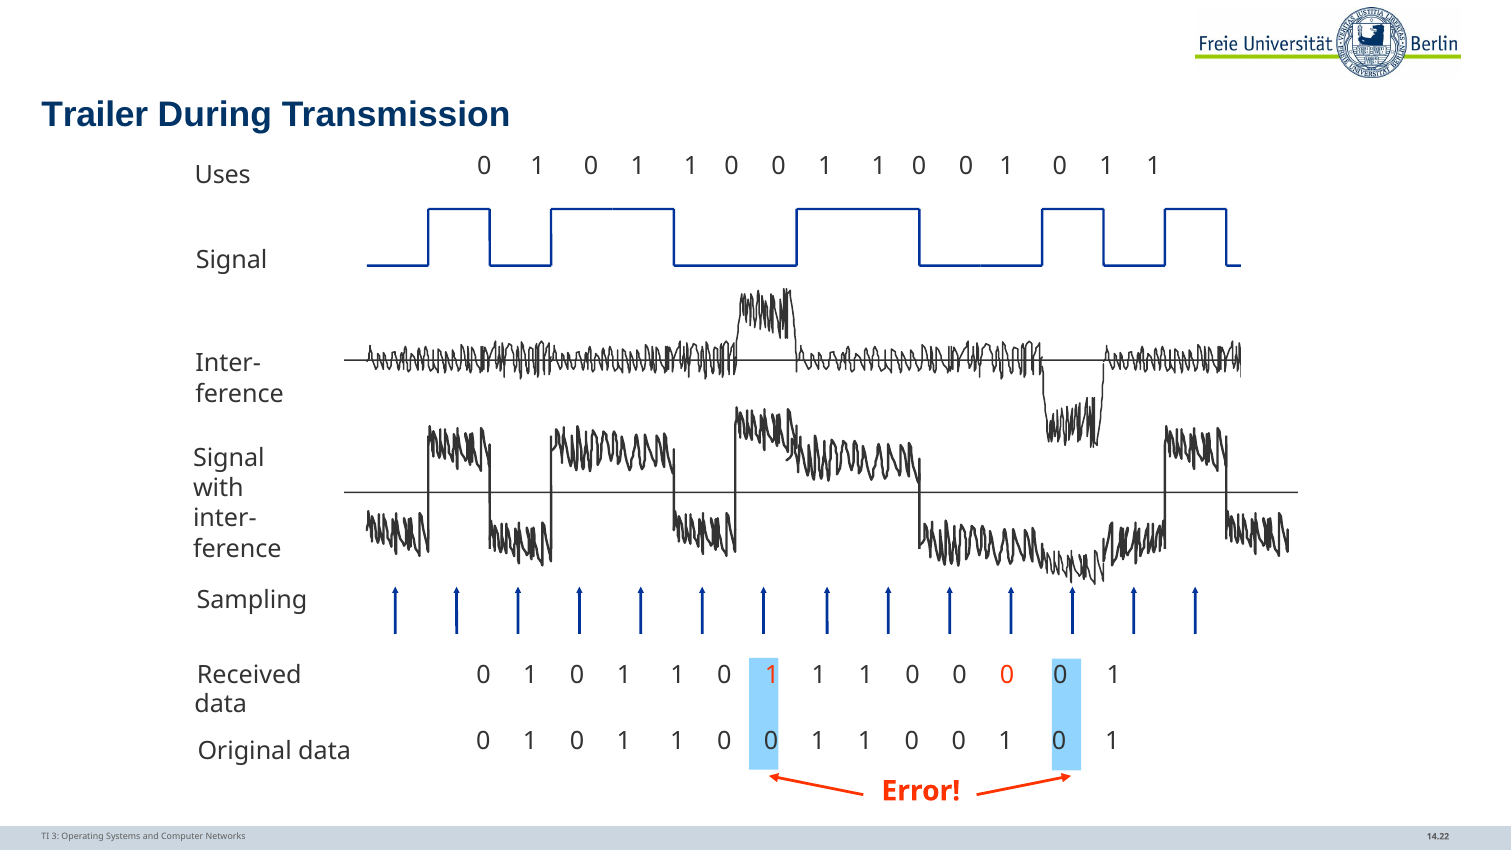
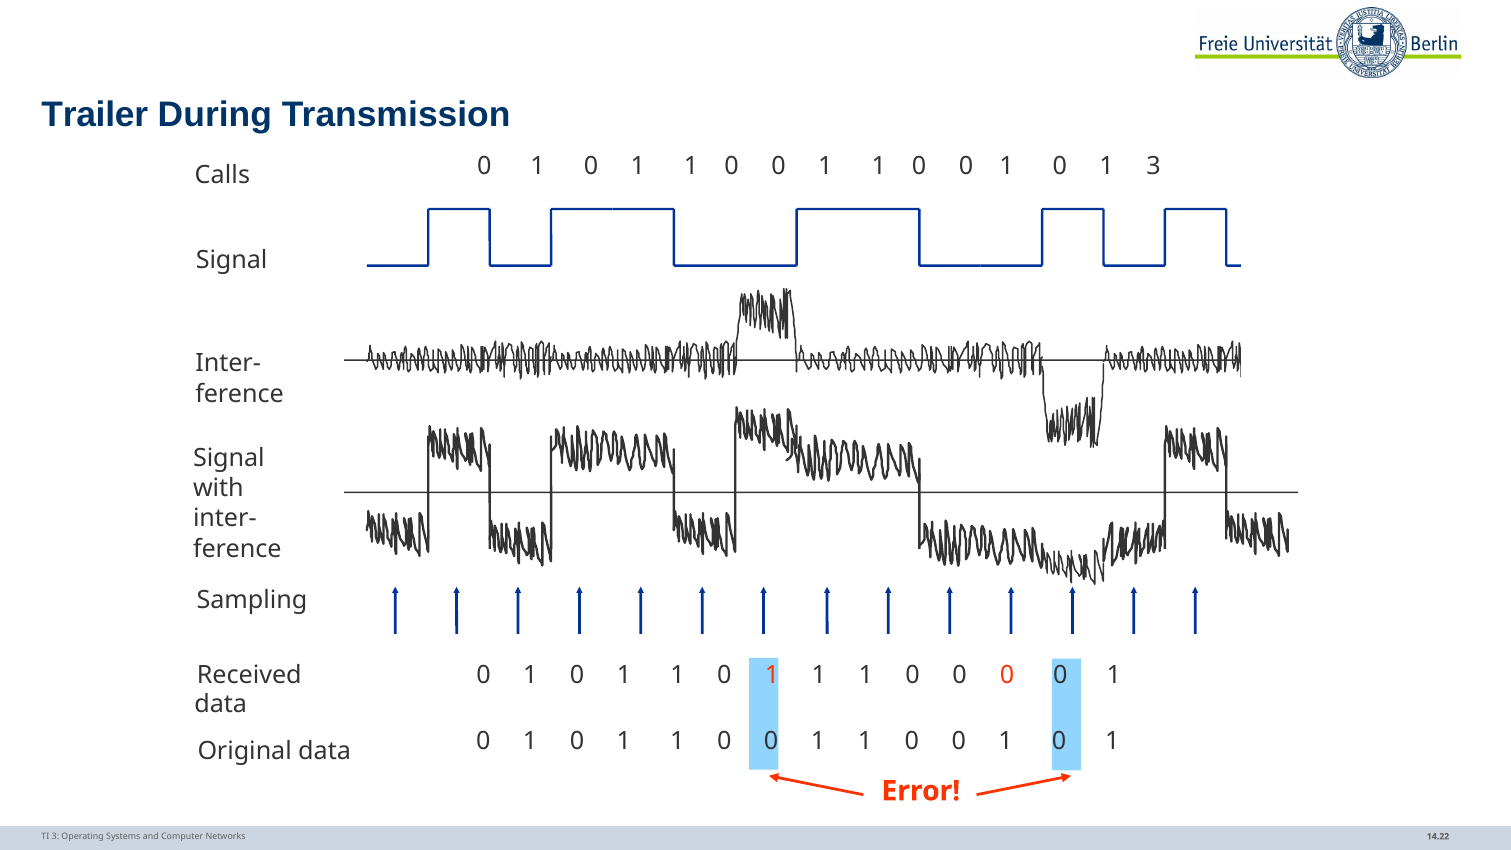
1 at (1154, 166): 1 -> 3
Uses: Uses -> Calls
